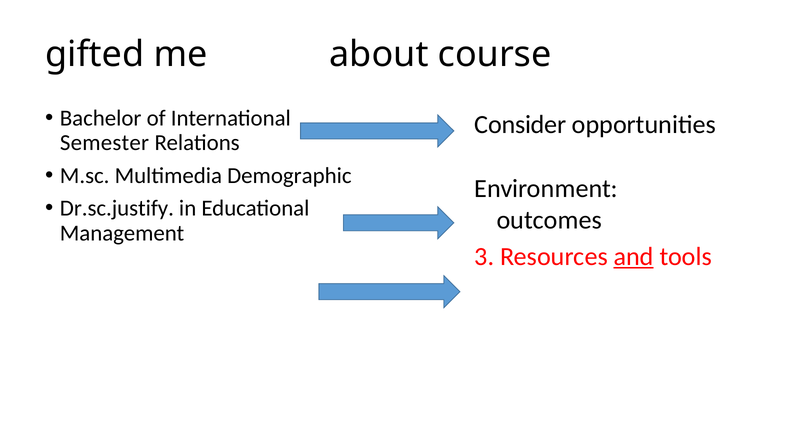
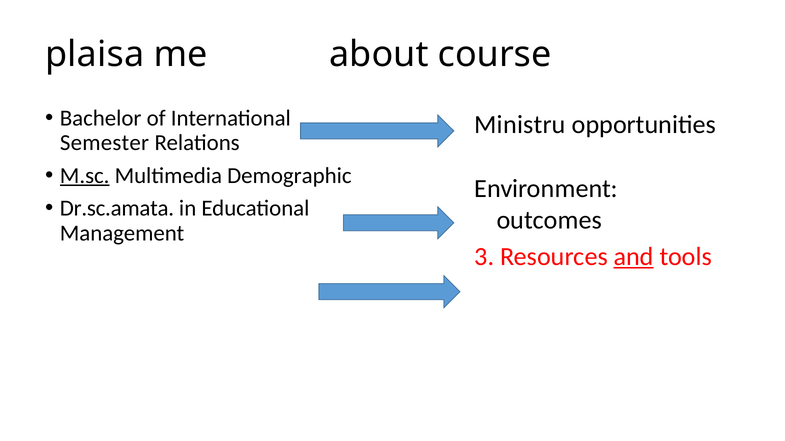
gifted: gifted -> plaisa
Consider: Consider -> Ministru
M.sc underline: none -> present
Dr.sc.justify: Dr.sc.justify -> Dr.sc.amata
